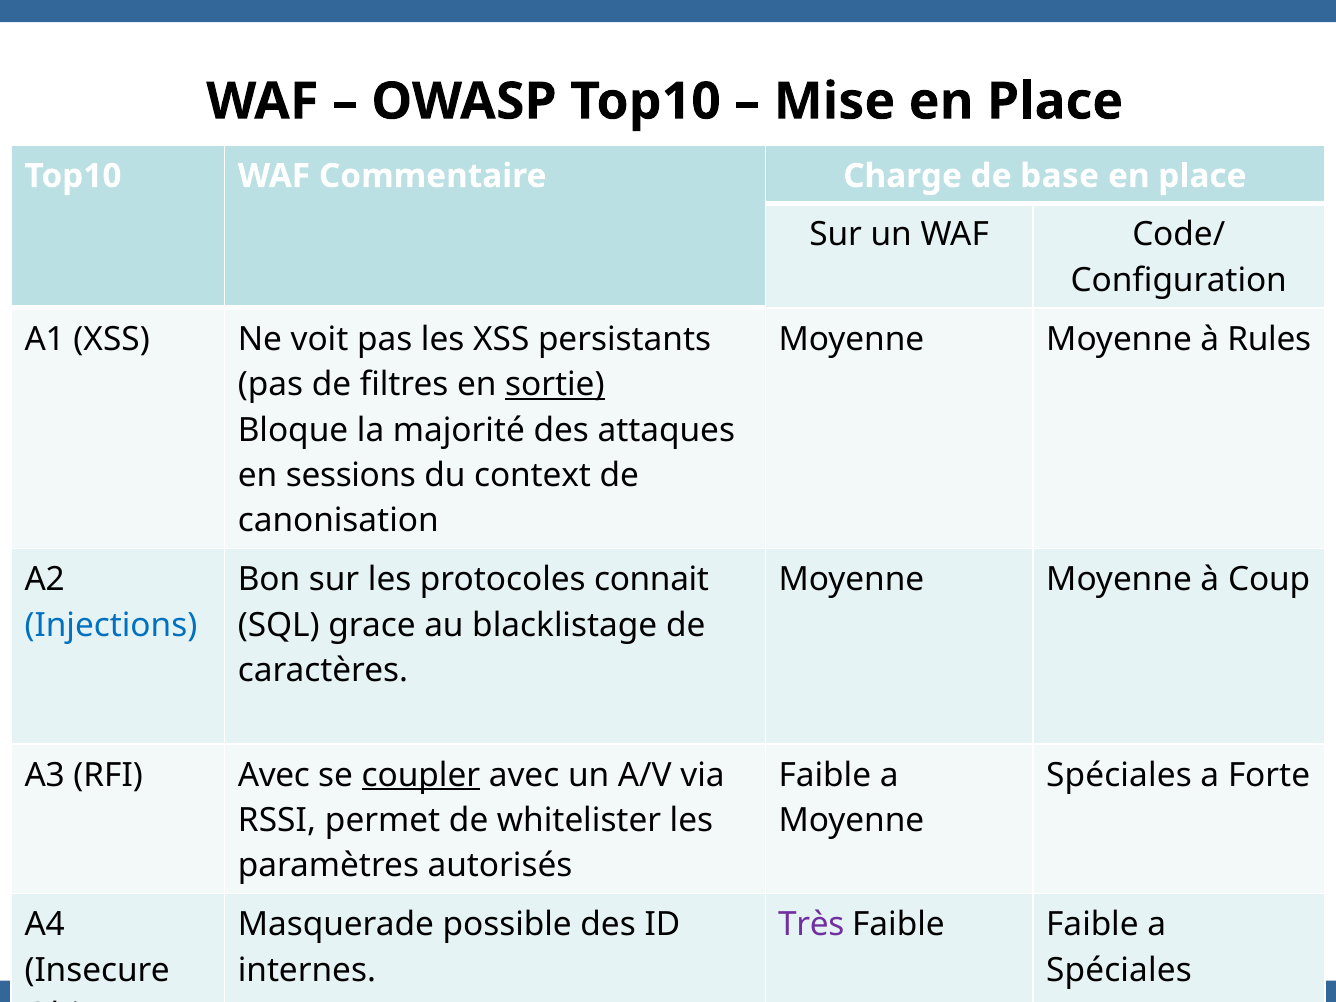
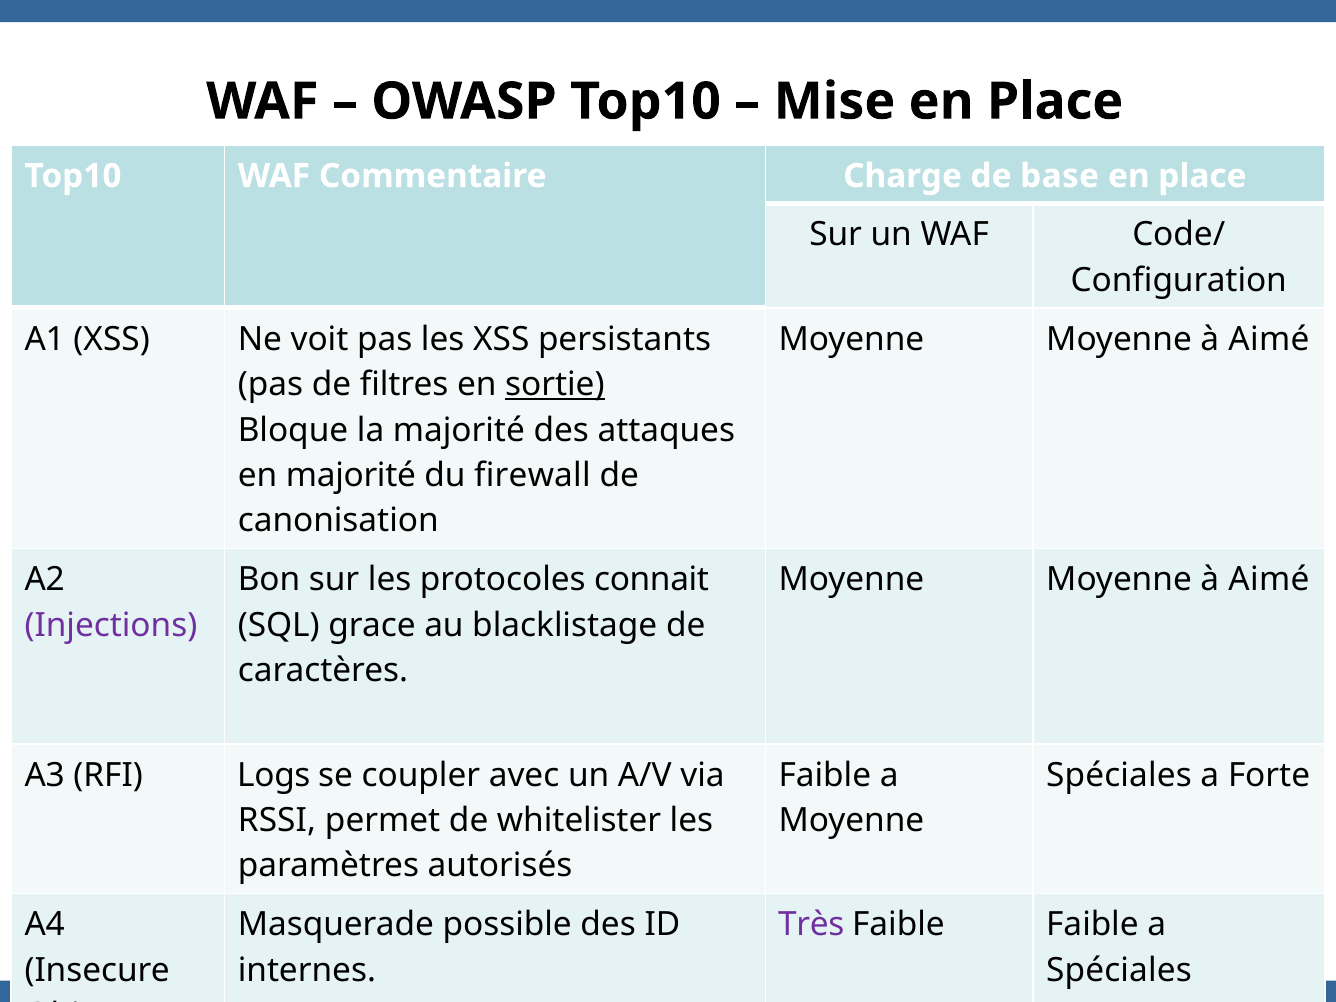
Rules at (1269, 339): Rules -> Aimé
en sessions: sessions -> majorité
context: context -> firewall
Coup at (1269, 580): Coup -> Aimé
Injections colour: blue -> purple
RFI Avec: Avec -> Logs
coupler underline: present -> none
